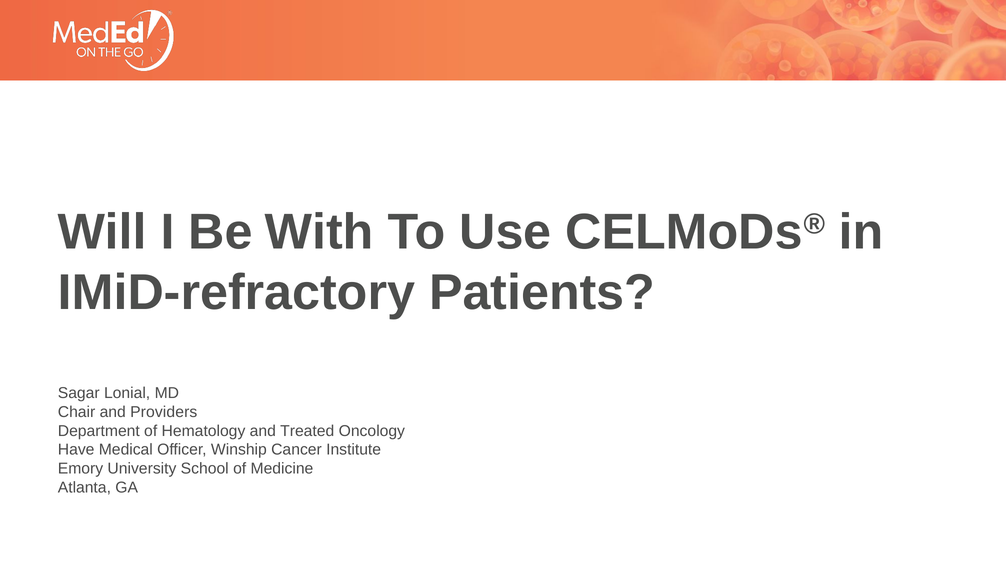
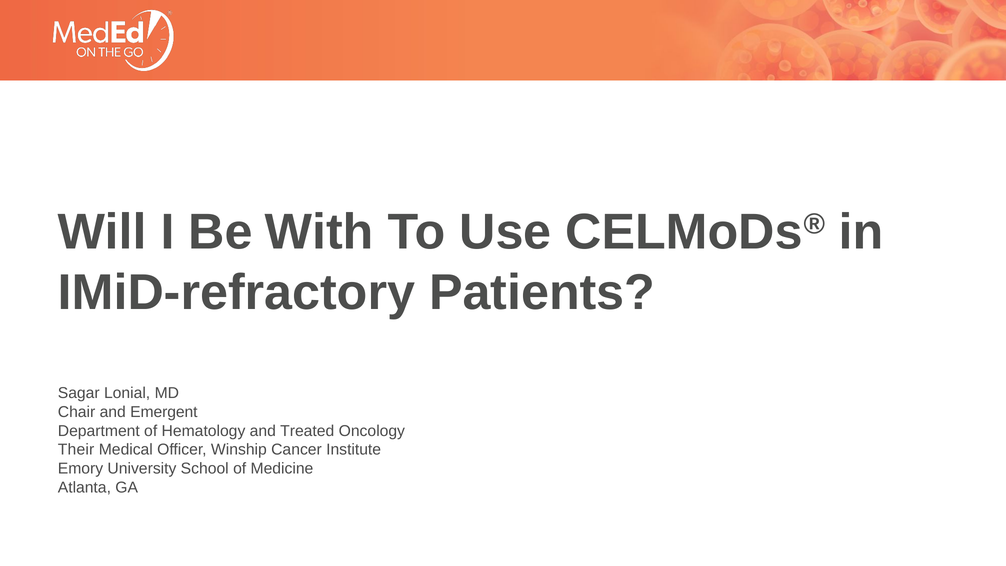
Providers: Providers -> Emergent
Have: Have -> Their
